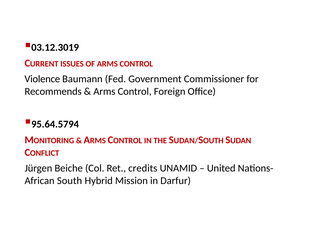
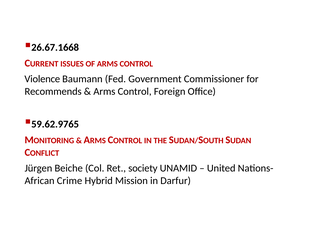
03.12.3019: 03.12.3019 -> 26.67.1668
95.64.5794: 95.64.5794 -> 59.62.9765
credits: credits -> society
South: South -> Crime
